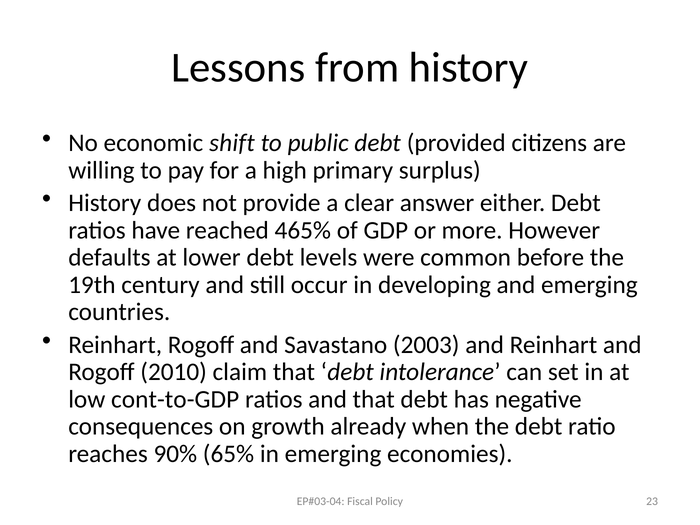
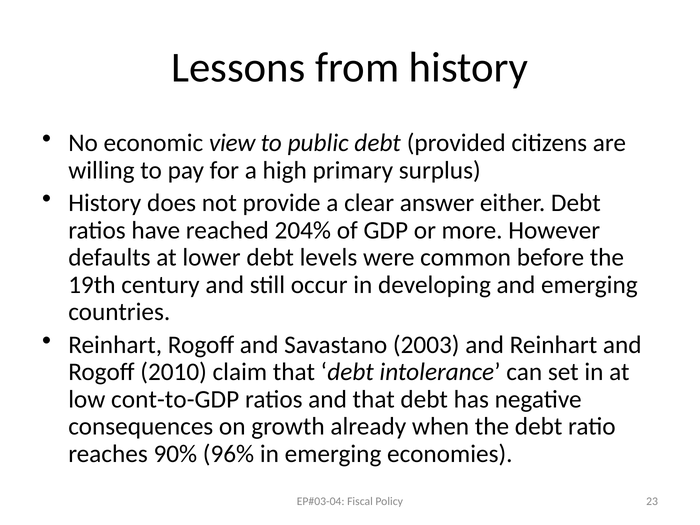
shift: shift -> view
465%: 465% -> 204%
65%: 65% -> 96%
